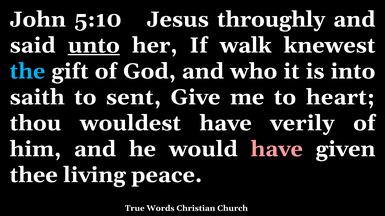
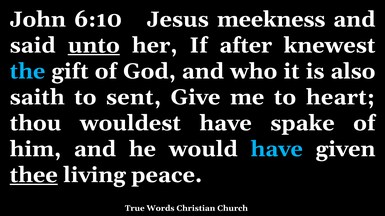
5:10: 5:10 -> 6:10
throughly: throughly -> meekness
walk: walk -> after
into: into -> also
verily: verily -> spake
have at (277, 149) colour: pink -> light blue
thee underline: none -> present
